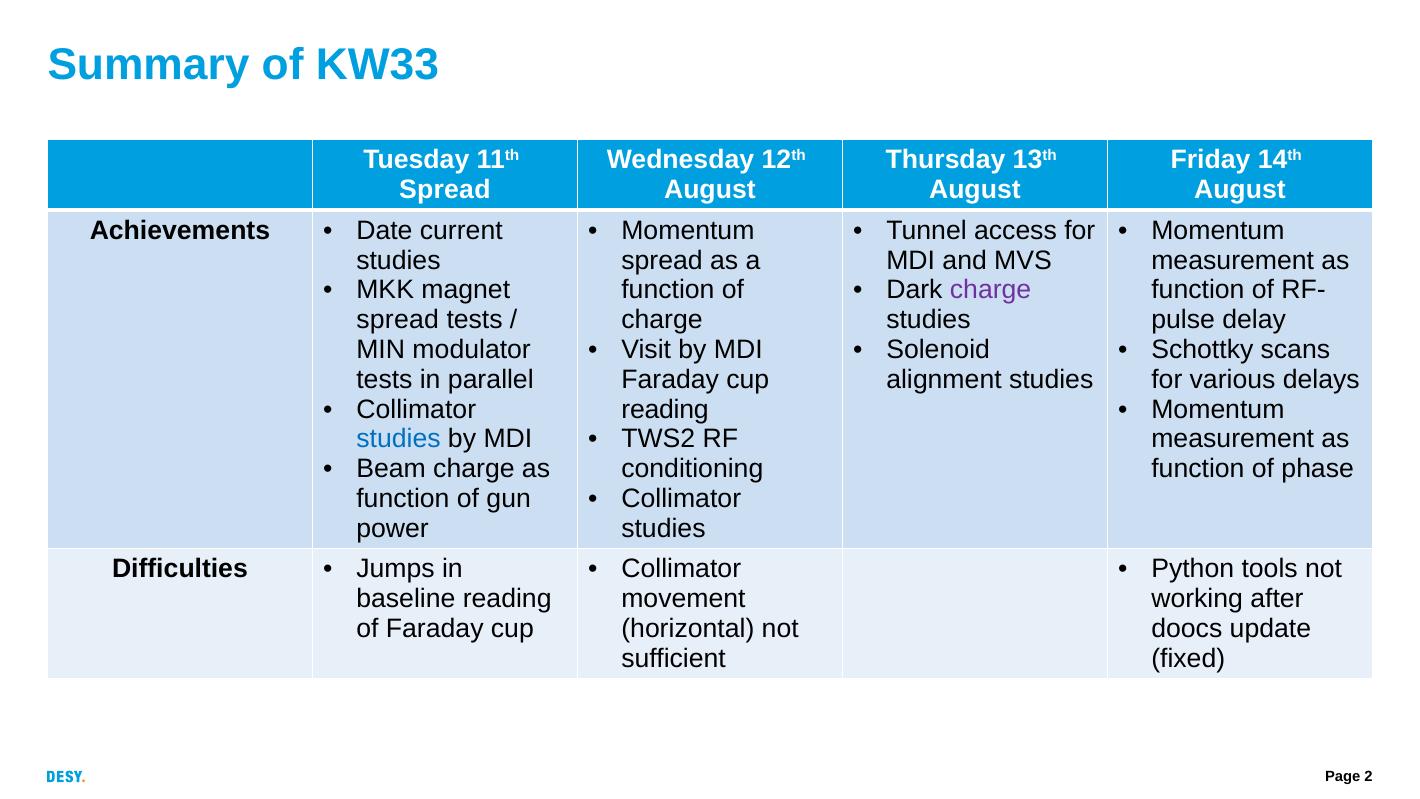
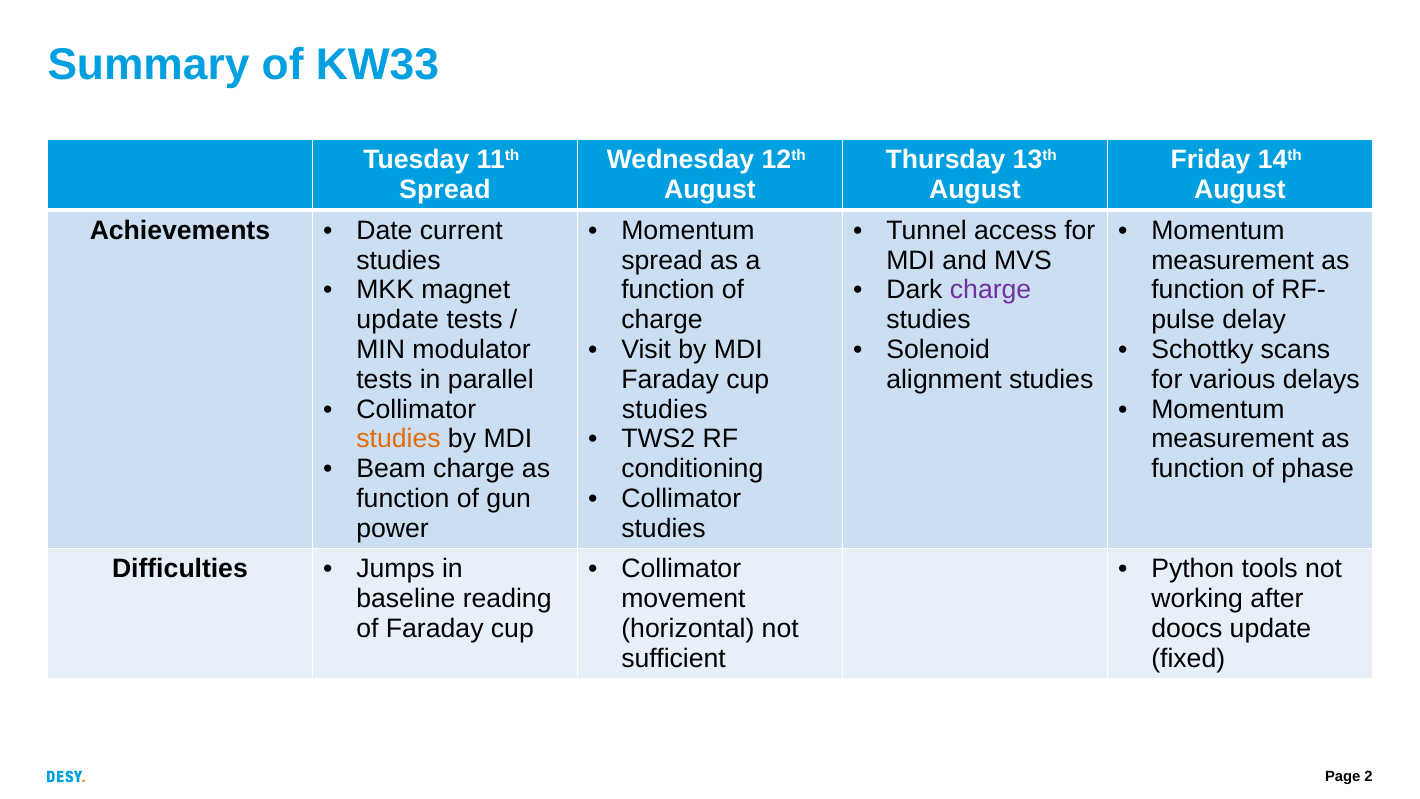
spread at (398, 320): spread -> update
reading at (665, 409): reading -> studies
studies at (399, 439) colour: blue -> orange
